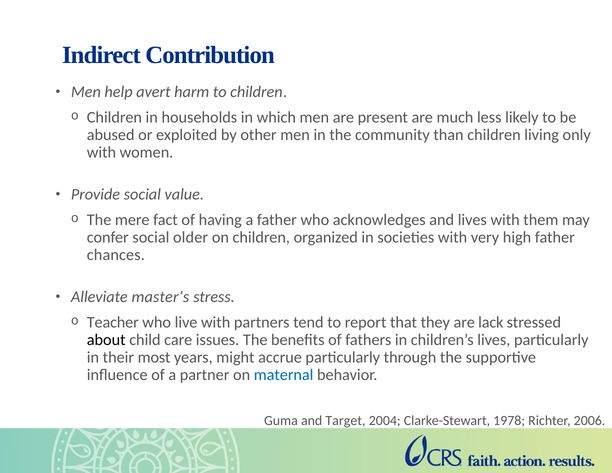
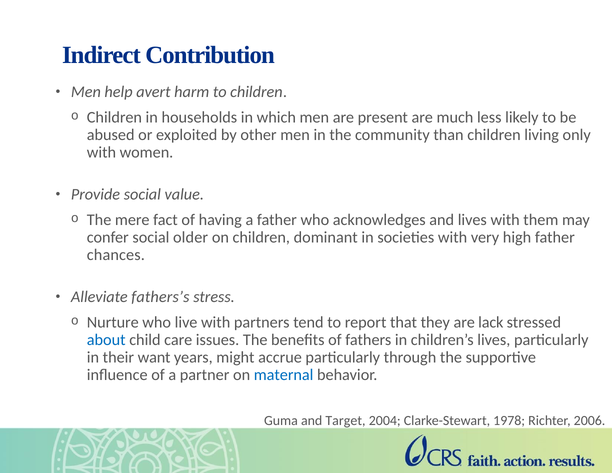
organized: organized -> dominant
master’s: master’s -> fathers’s
Teacher: Teacher -> Nurture
about colour: black -> blue
most: most -> want
